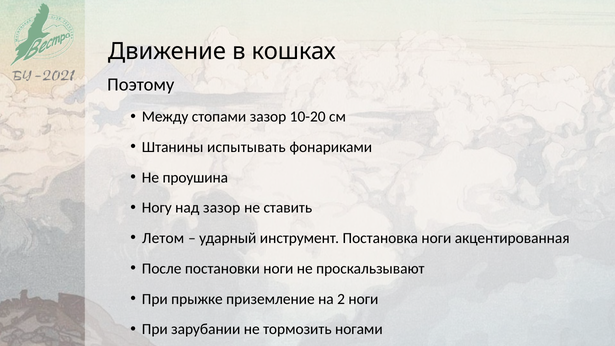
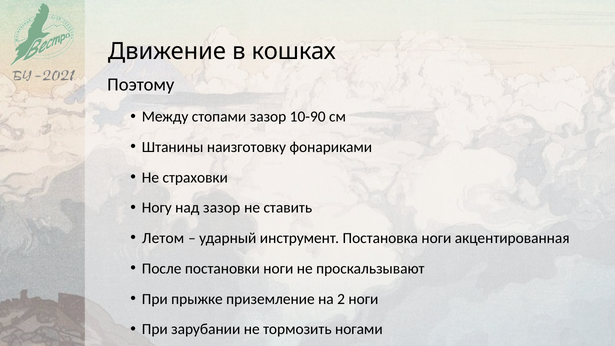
10-20: 10-20 -> 10-90
испытывать: испытывать -> наизготовку
проушина: проушина -> страховки
